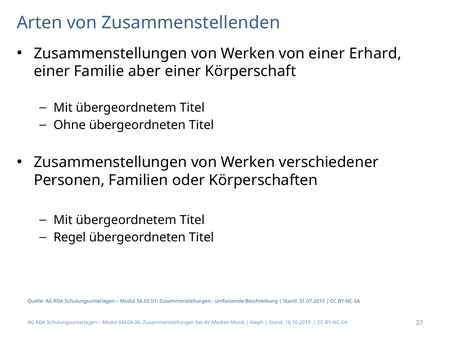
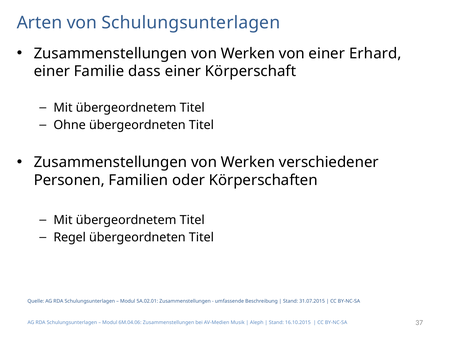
von Zusammenstellenden: Zusammenstellenden -> Schulungsunterlagen
aber: aber -> dass
